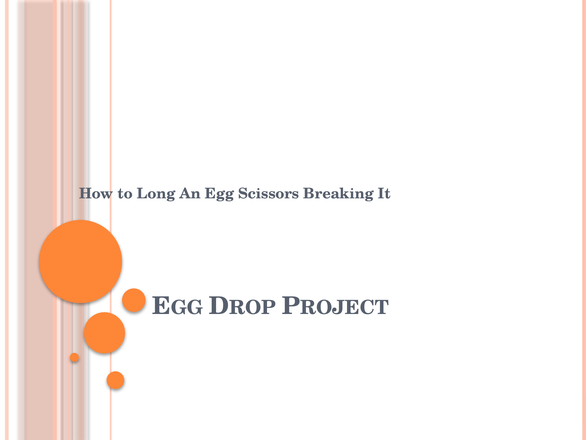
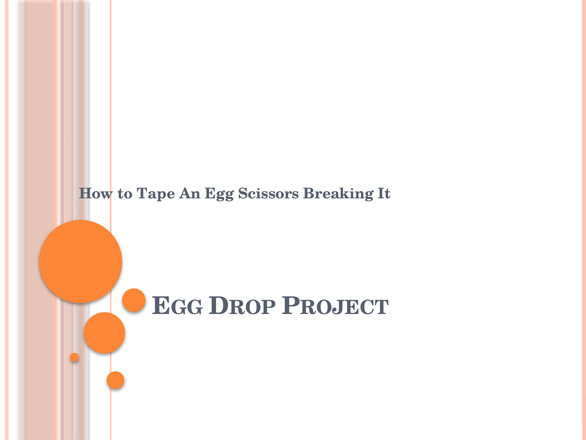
Long: Long -> Tape
